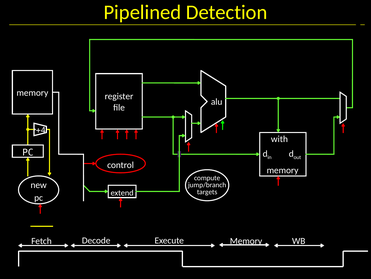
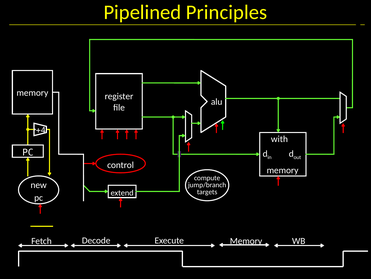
Detection: Detection -> Principles
